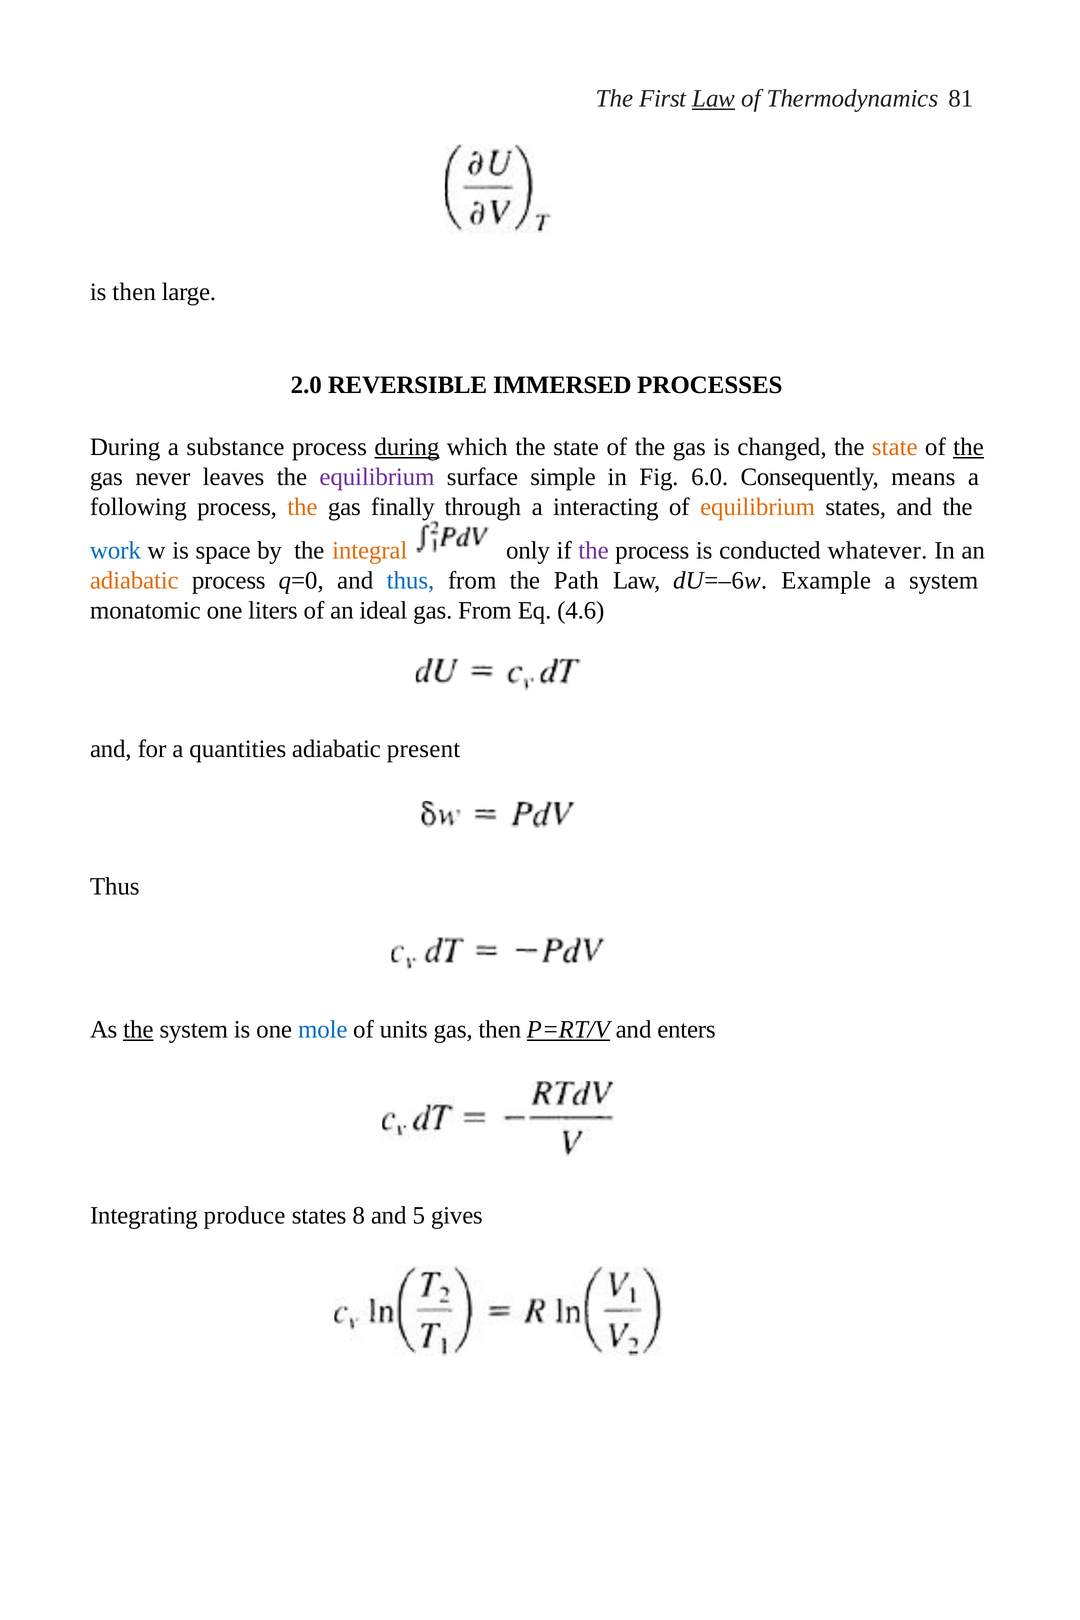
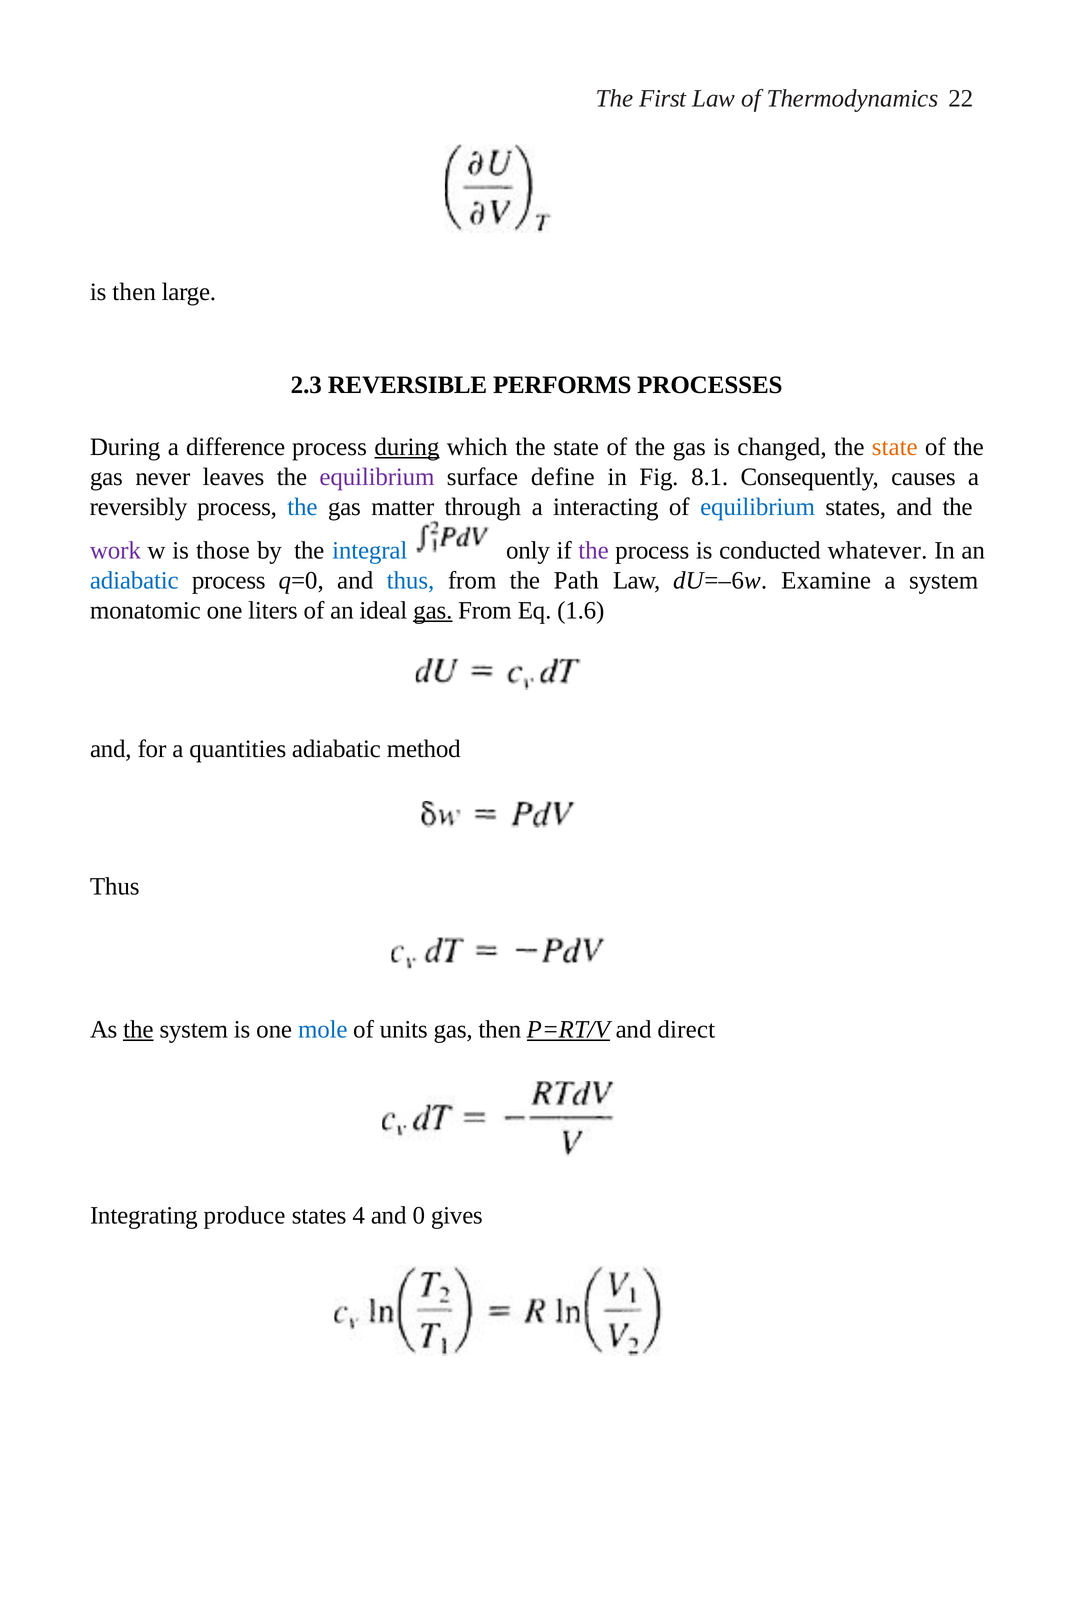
Law at (714, 99) underline: present -> none
81: 81 -> 22
2.0: 2.0 -> 2.3
IMMERSED: IMMERSED -> PERFORMS
substance: substance -> difference
the at (968, 447) underline: present -> none
simple: simple -> define
6.0: 6.0 -> 8.1
means: means -> causes
following: following -> reversibly
the at (302, 507) colour: orange -> blue
finally: finally -> matter
equilibrium at (758, 507) colour: orange -> blue
work colour: blue -> purple
space: space -> those
integral colour: orange -> blue
adiabatic at (134, 580) colour: orange -> blue
Example: Example -> Examine
gas at (433, 610) underline: none -> present
4.6: 4.6 -> 1.6
present: present -> method
enters: enters -> direct
8: 8 -> 4
5: 5 -> 0
